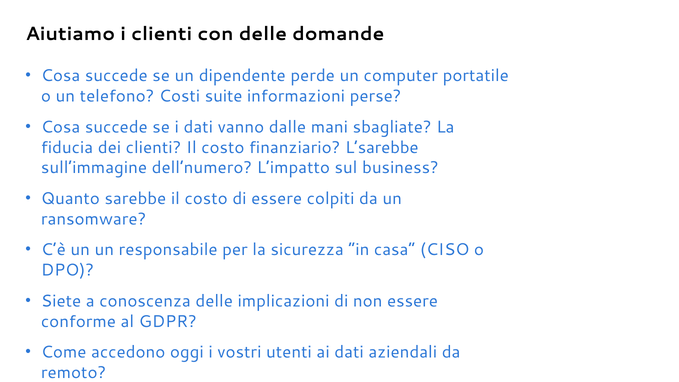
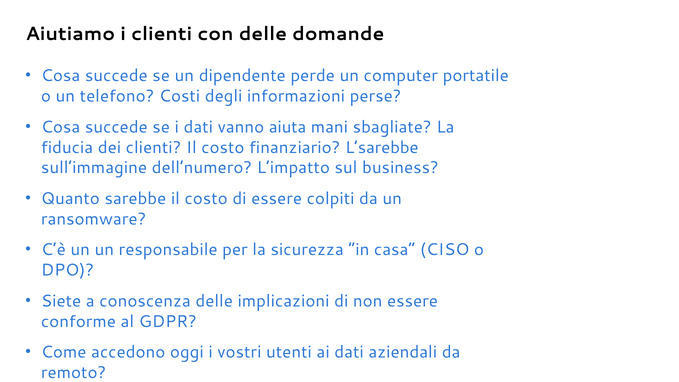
suite: suite -> degli
dalle: dalle -> aiuta
